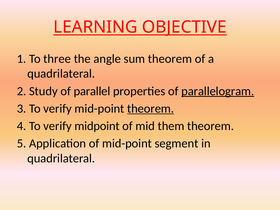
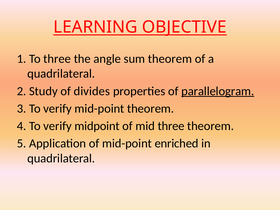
parallel: parallel -> divides
theorem at (151, 109) underline: present -> none
mid them: them -> three
segment: segment -> enriched
